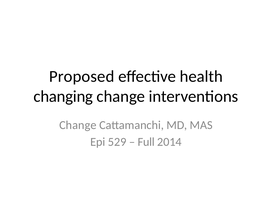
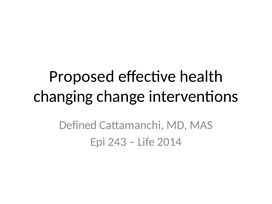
Change at (78, 125): Change -> Defined
529: 529 -> 243
Full: Full -> Life
